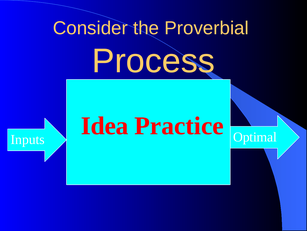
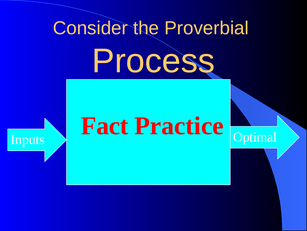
Idea: Idea -> Fact
